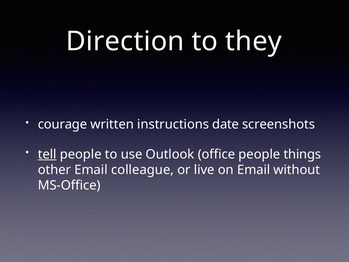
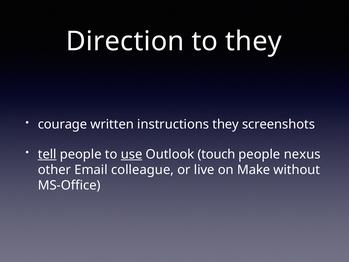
instructions date: date -> they
use underline: none -> present
office: office -> touch
things: things -> nexus
on Email: Email -> Make
